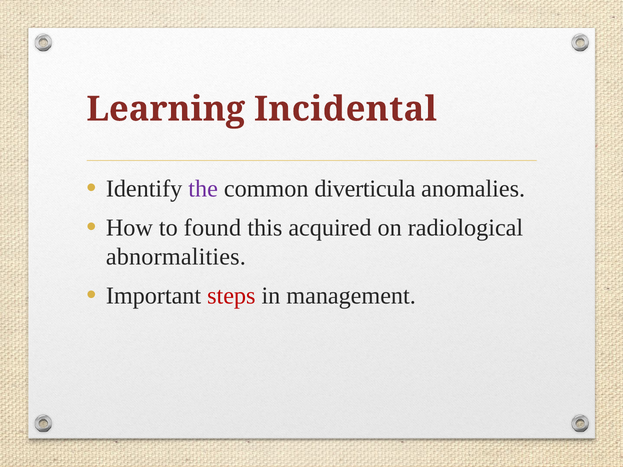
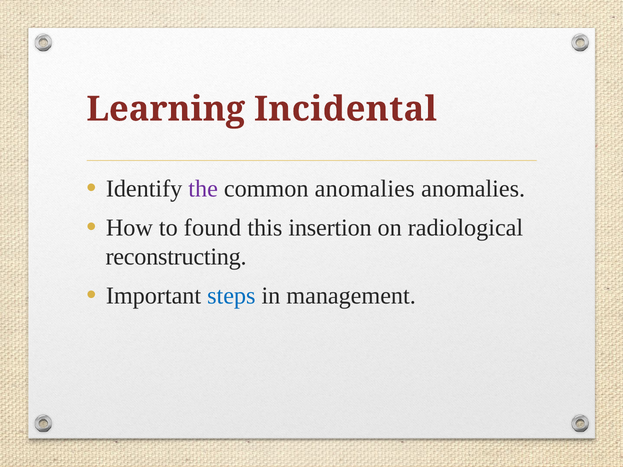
common diverticula: diverticula -> anomalies
acquired: acquired -> insertion
abnormalities: abnormalities -> reconstructing
steps colour: red -> blue
